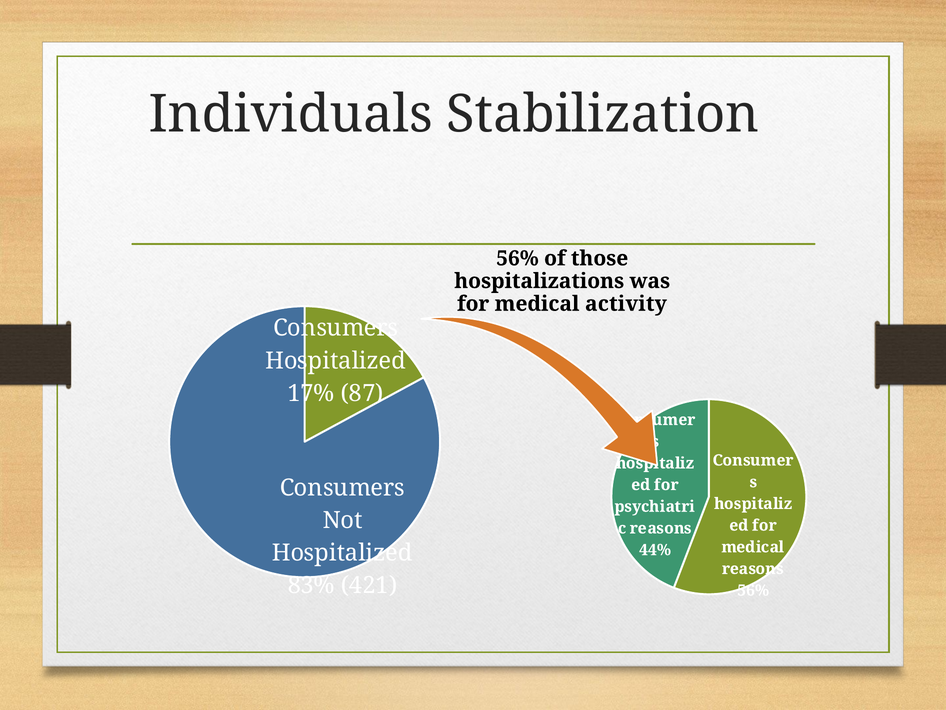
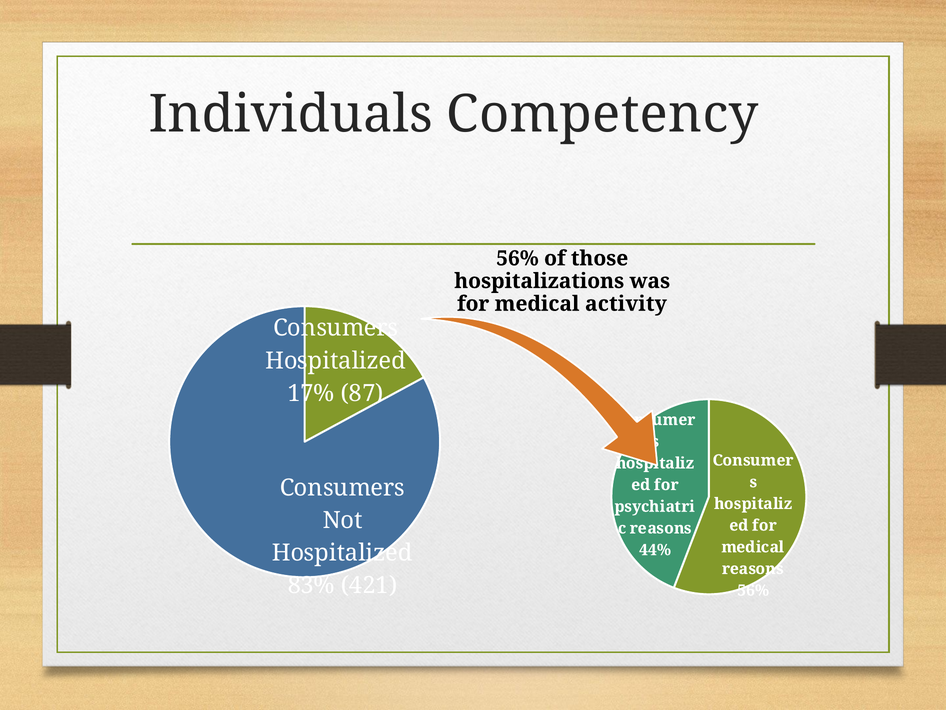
Stabilization: Stabilization -> Competency
